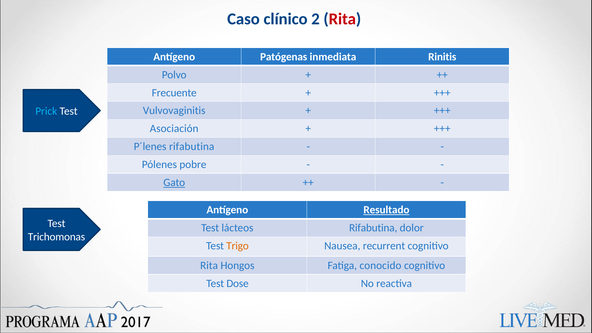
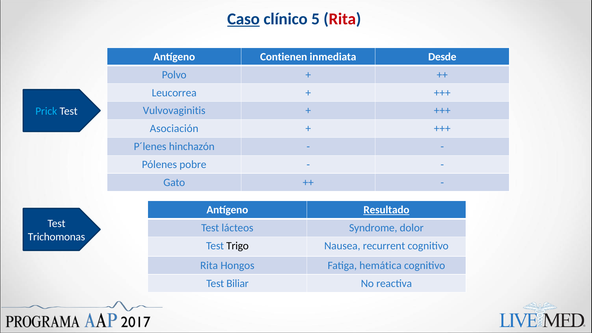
Caso underline: none -> present
2: 2 -> 5
Patógenas: Patógenas -> Contienen
Rinitis: Rinitis -> Desde
Frecuente: Frecuente -> Leucorrea
P´lenes rifabutina: rifabutina -> hinchazón
Gato underline: present -> none
lácteos Rifabutina: Rifabutina -> Syndrome
Trigo colour: orange -> black
conocido: conocido -> hemática
Dose: Dose -> Biliar
